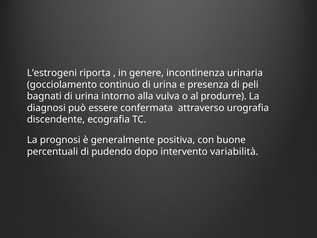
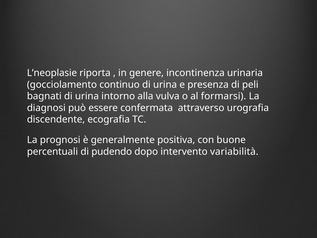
L’estrogeni: L’estrogeni -> L’neoplasie
produrre: produrre -> formarsi
